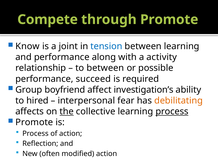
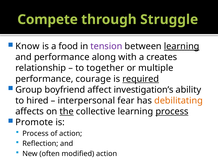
through Promote: Promote -> Struggle
joint: joint -> food
tension colour: blue -> purple
learning at (182, 46) underline: none -> present
activity: activity -> creates
to between: between -> together
possible: possible -> multiple
succeed: succeed -> courage
required underline: none -> present
